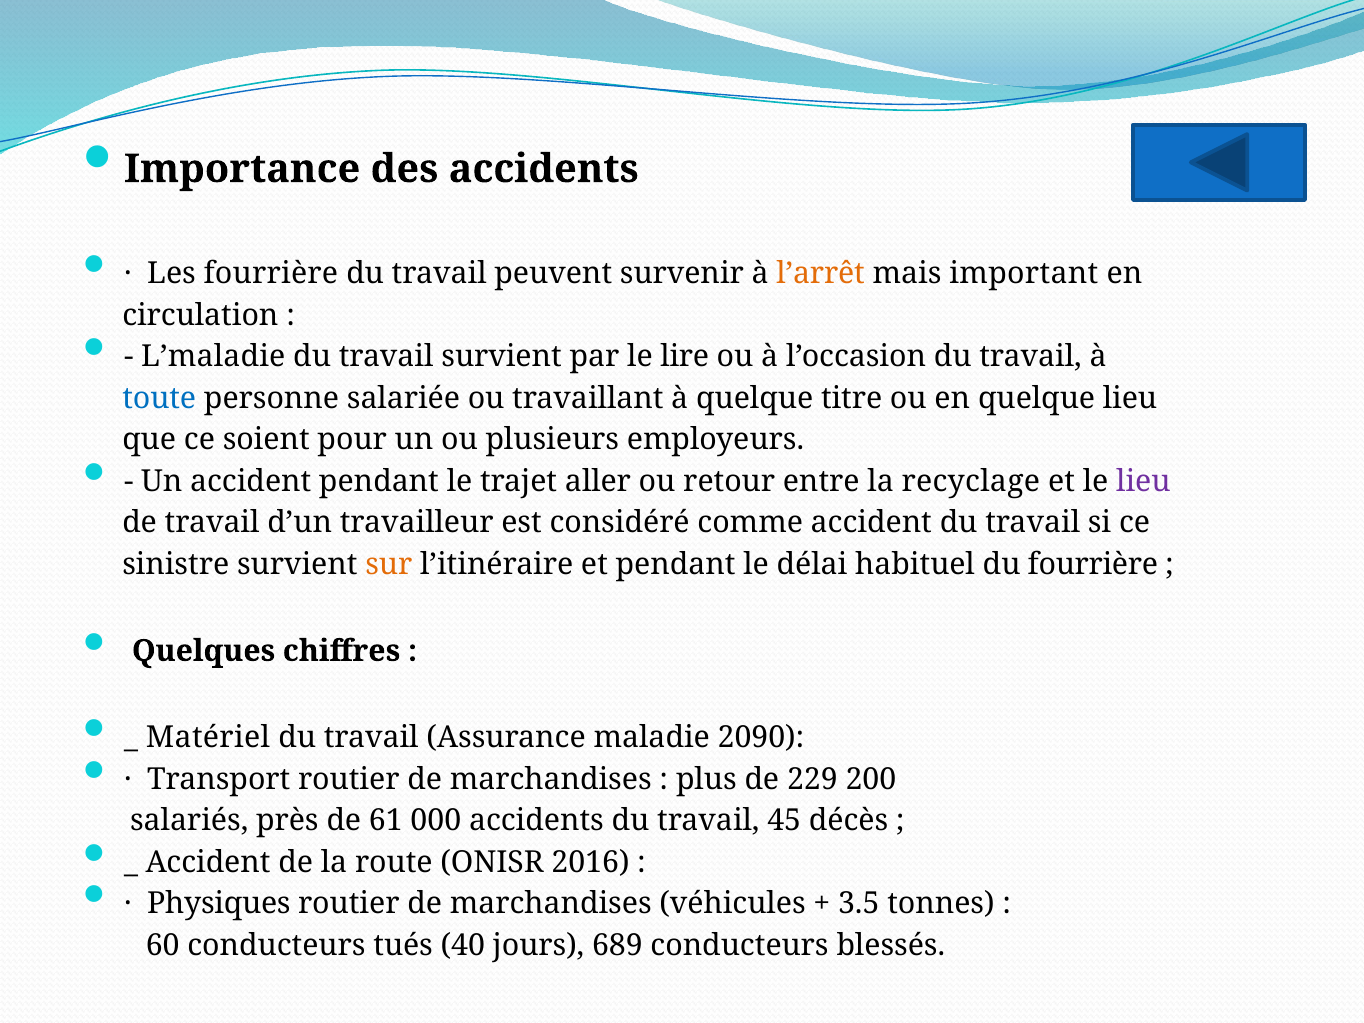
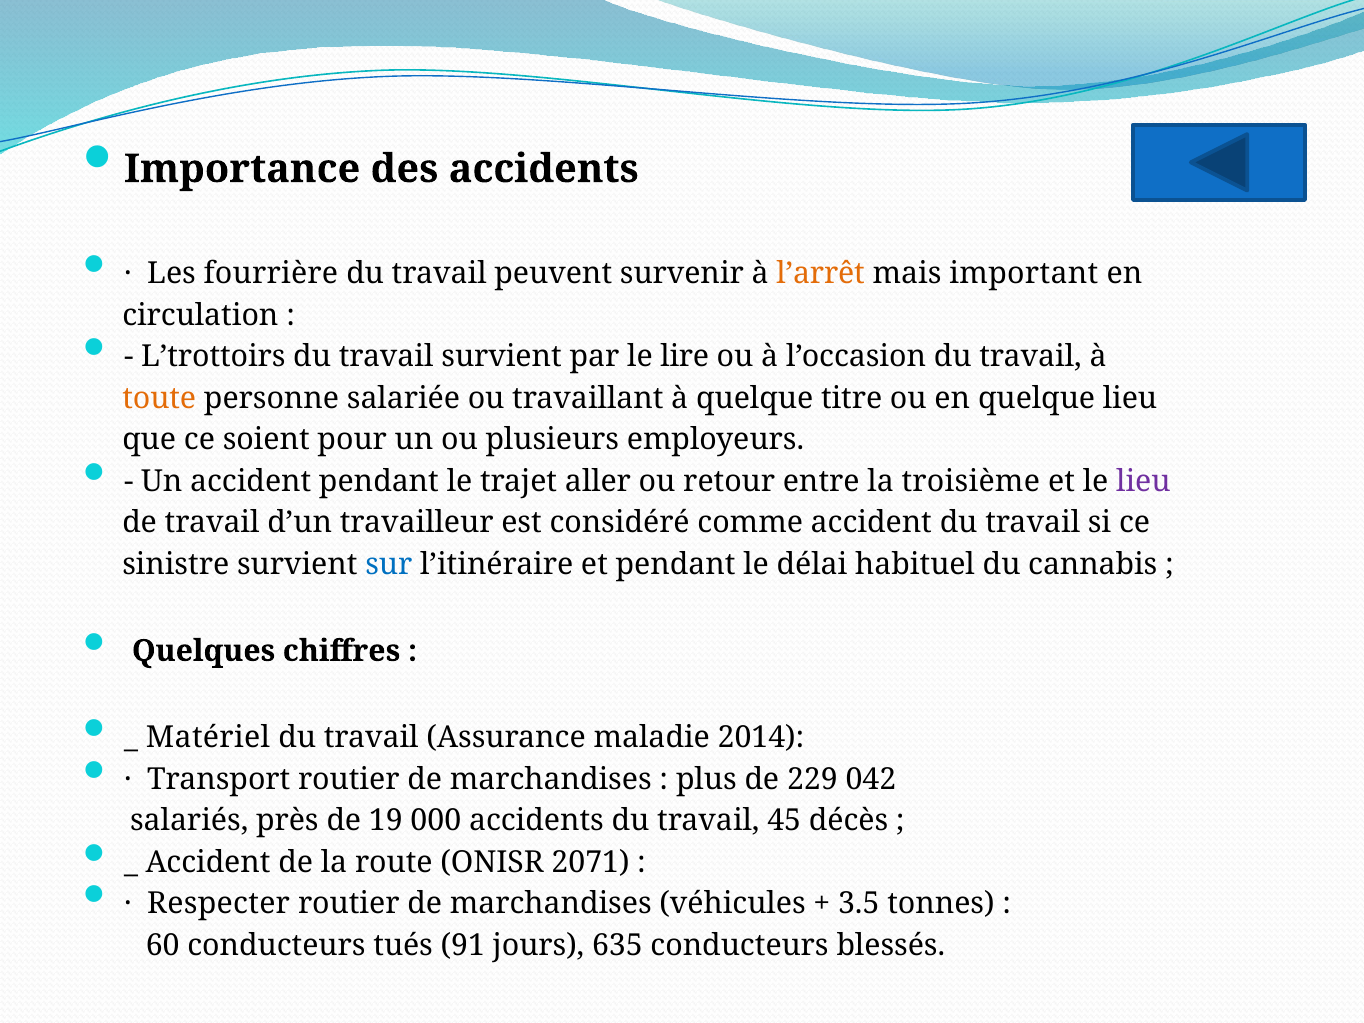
L’maladie: L’maladie -> L’trottoirs
toute colour: blue -> orange
recyclage: recyclage -> troisième
sur colour: orange -> blue
du fourrière: fourrière -> cannabis
2090: 2090 -> 2014
200: 200 -> 042
61: 61 -> 19
2016: 2016 -> 2071
Physiques: Physiques -> Respecter
40: 40 -> 91
689: 689 -> 635
